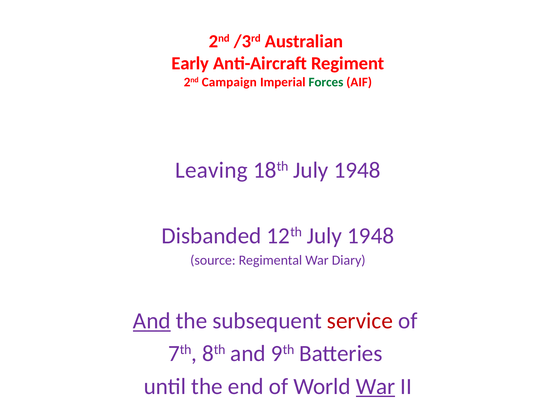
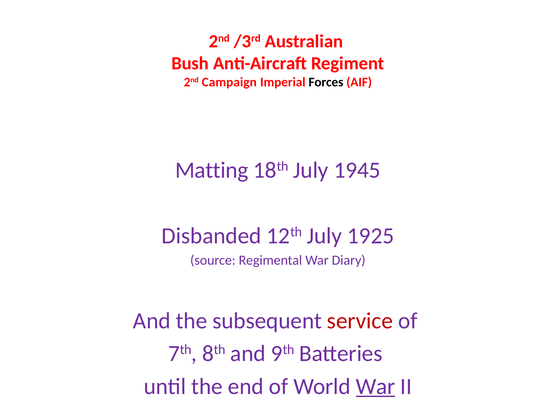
Early: Early -> Bush
Forces colour: green -> black
Leaving: Leaving -> Matting
18th July 1948: 1948 -> 1945
12th July 1948: 1948 -> 1925
And at (152, 321) underline: present -> none
